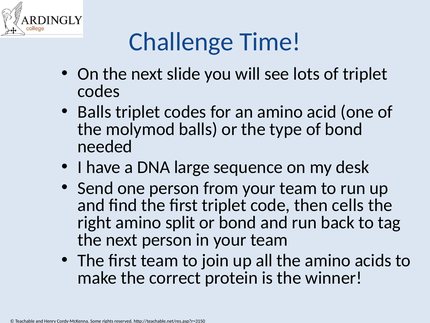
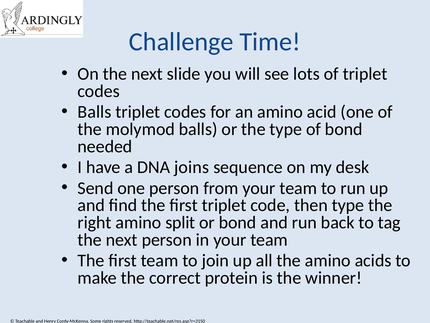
large: large -> joins
then cells: cells -> type
